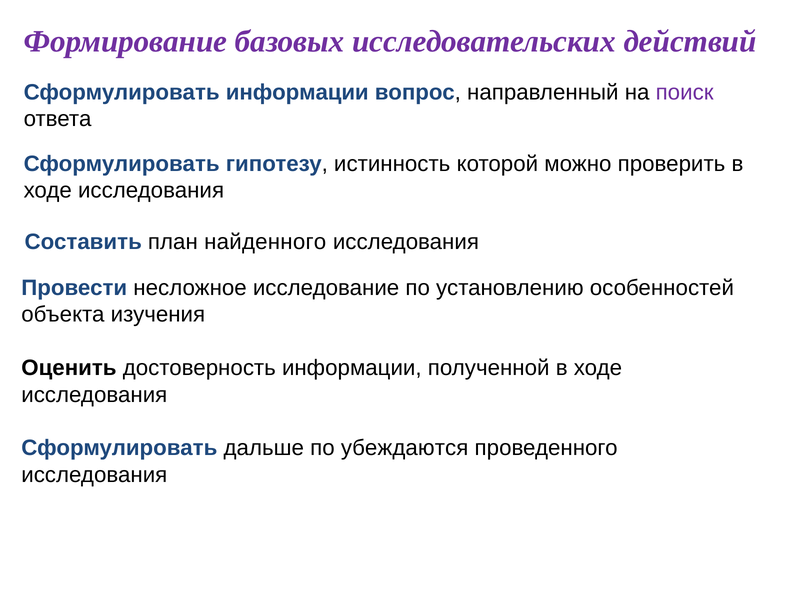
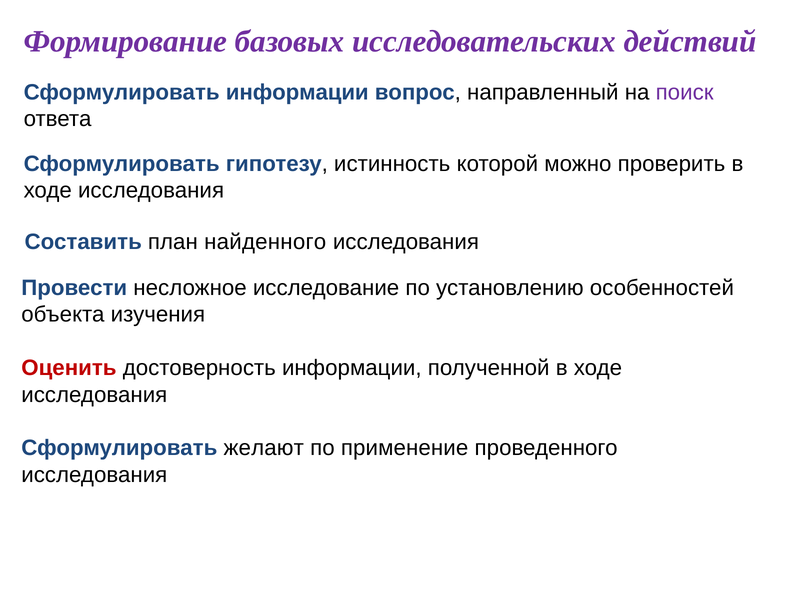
Оценить colour: black -> red
дальше: дальше -> желают
убеждаются: убеждаются -> применение
